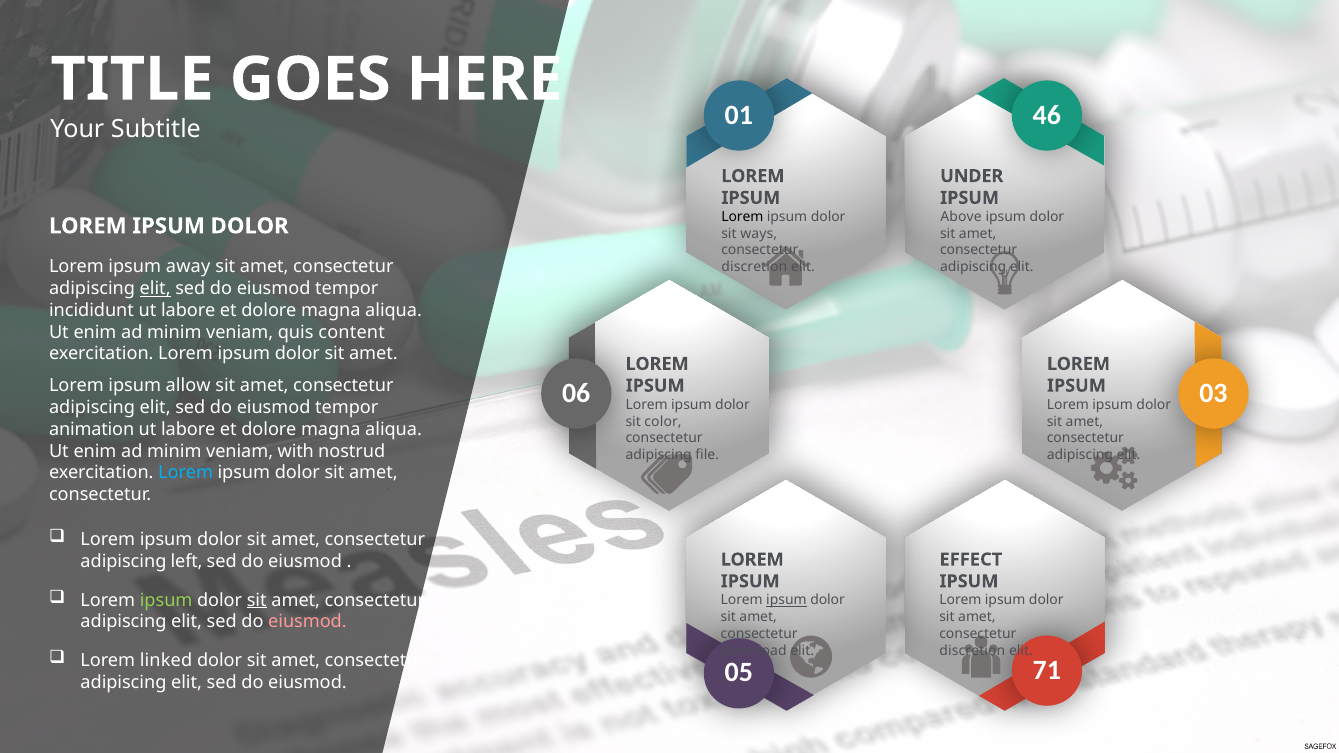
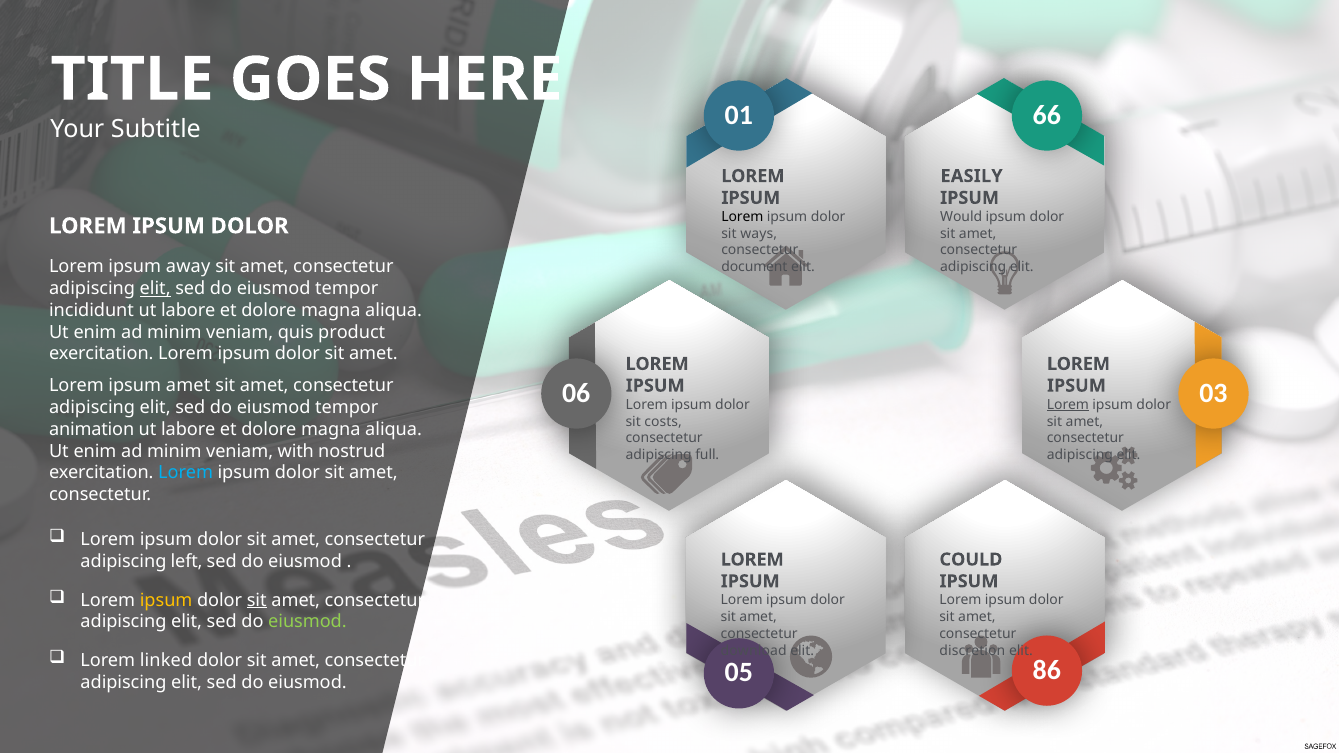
46: 46 -> 66
UNDER: UNDER -> EASILY
Above: Above -> Would
discretion at (754, 267): discretion -> document
content: content -> product
ipsum allow: allow -> amet
Lorem at (1068, 405) underline: none -> present
color: color -> costs
file: file -> full
EFFECT: EFFECT -> COULD
ipsum at (166, 600) colour: light green -> yellow
ipsum at (786, 600) underline: present -> none
eiusmod at (307, 622) colour: pink -> light green
71: 71 -> 86
